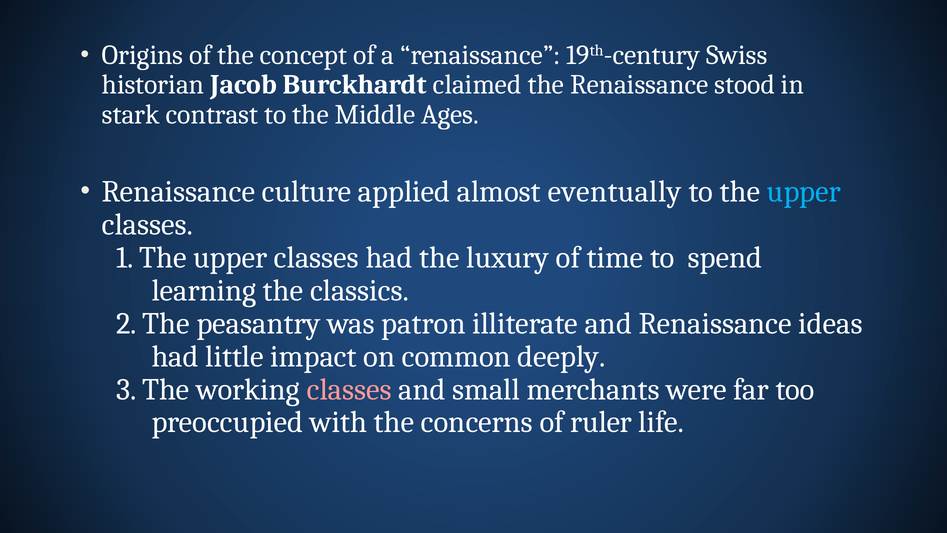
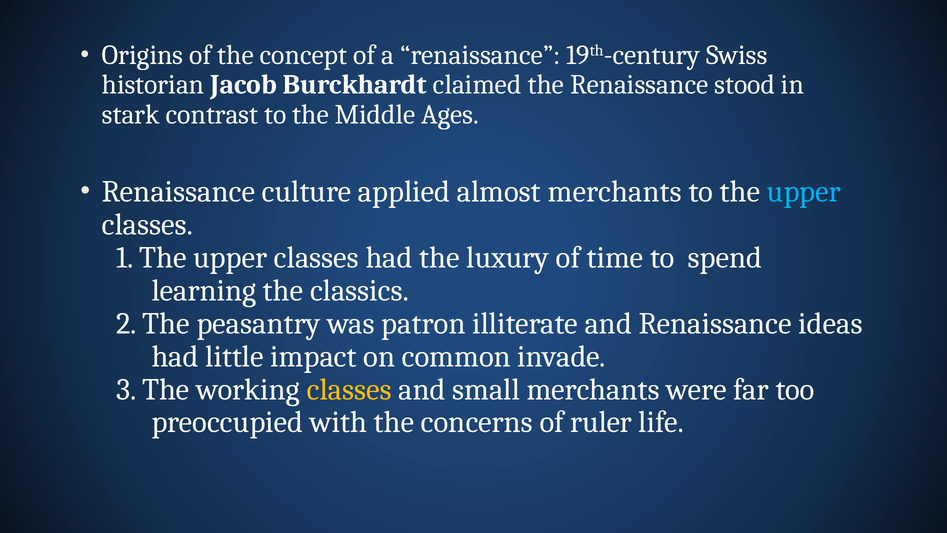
almost eventually: eventually -> merchants
deeply: deeply -> invade
classes at (349, 389) colour: pink -> yellow
